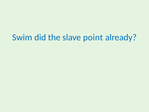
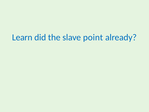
Swim: Swim -> Learn
